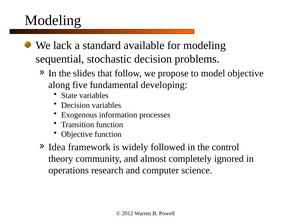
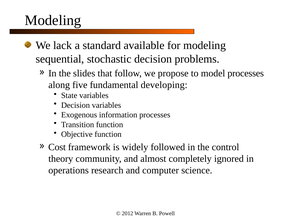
model objective: objective -> processes
Idea: Idea -> Cost
